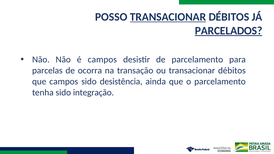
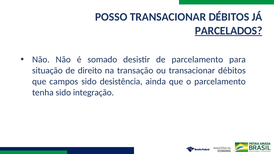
TRANSACIONAR at (168, 17) underline: present -> none
é campos: campos -> somado
parcelas: parcelas -> situação
ocorra: ocorra -> direito
